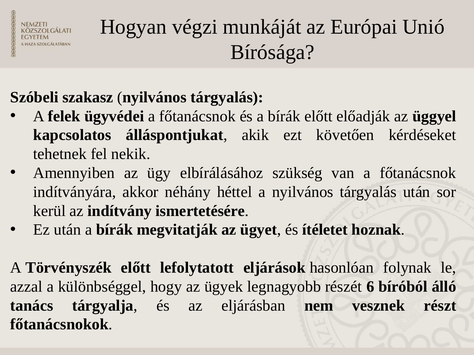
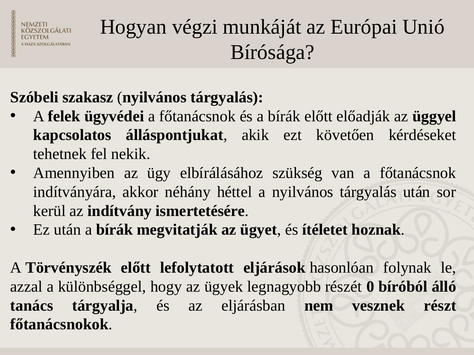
6: 6 -> 0
